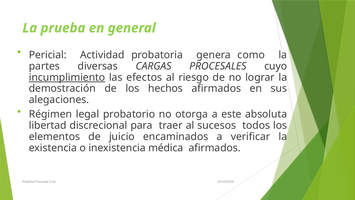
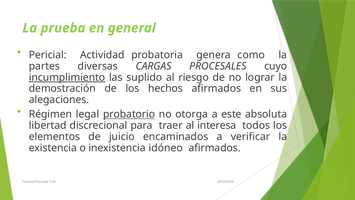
efectos: efectos -> suplido
probatorio underline: none -> present
sucesos: sucesos -> interesa
médica: médica -> idóneo
